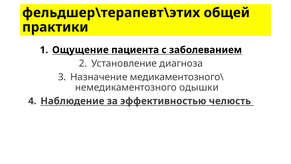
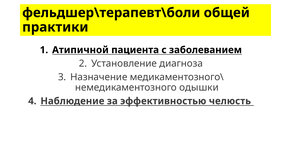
фельдшер\терапевт\этих: фельдшер\терапевт\этих -> фельдшер\терапевт\боли
Ощущение: Ощущение -> Атипичной
